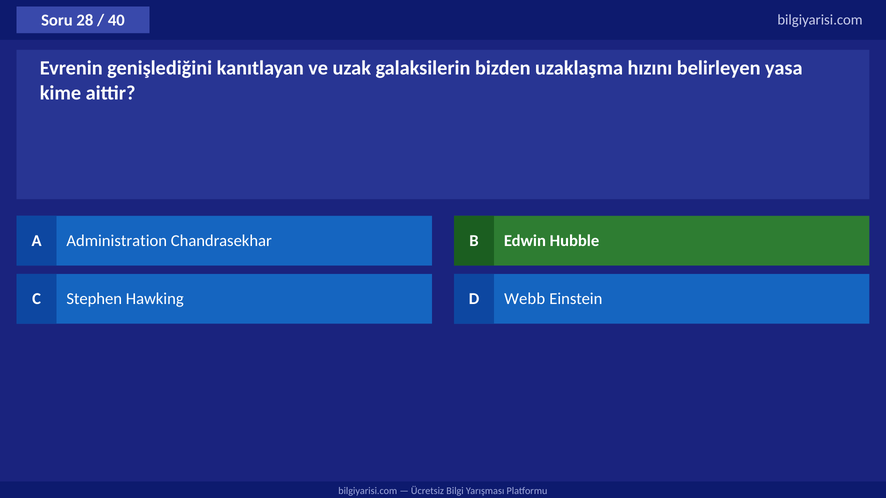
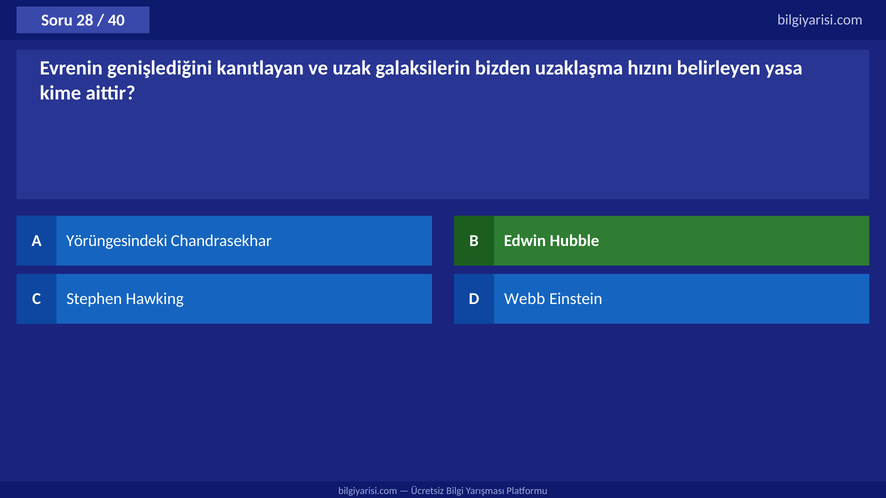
Administration: Administration -> Yörüngesindeki
